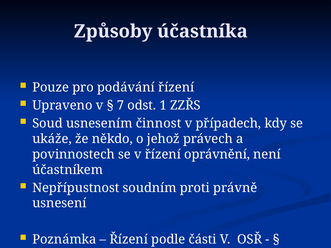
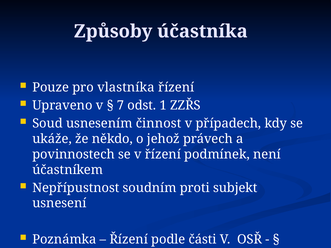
podávání: podávání -> vlastníka
oprávnění: oprávnění -> podmínek
právně: právně -> subjekt
